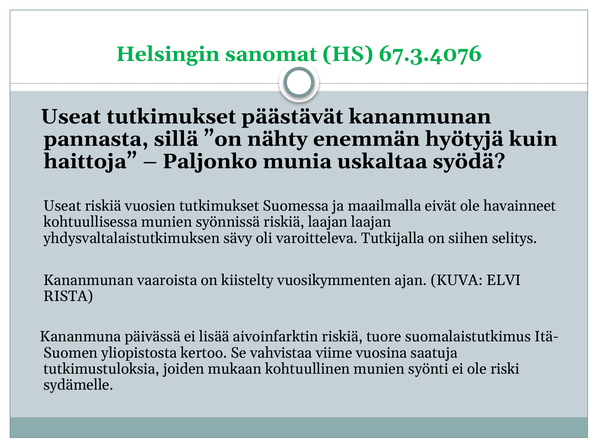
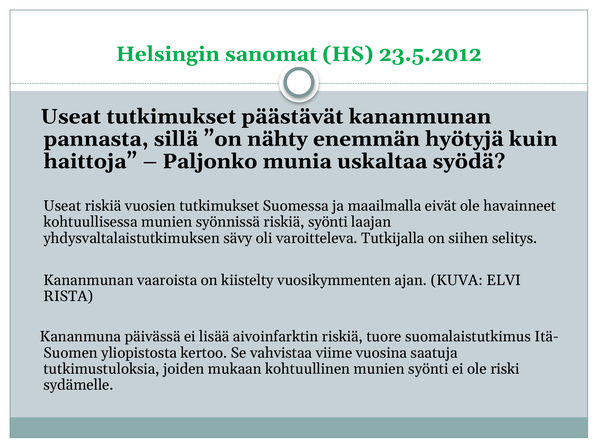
67.3.4076: 67.3.4076 -> 23.5.2012
riskiä laajan: laajan -> syönti
